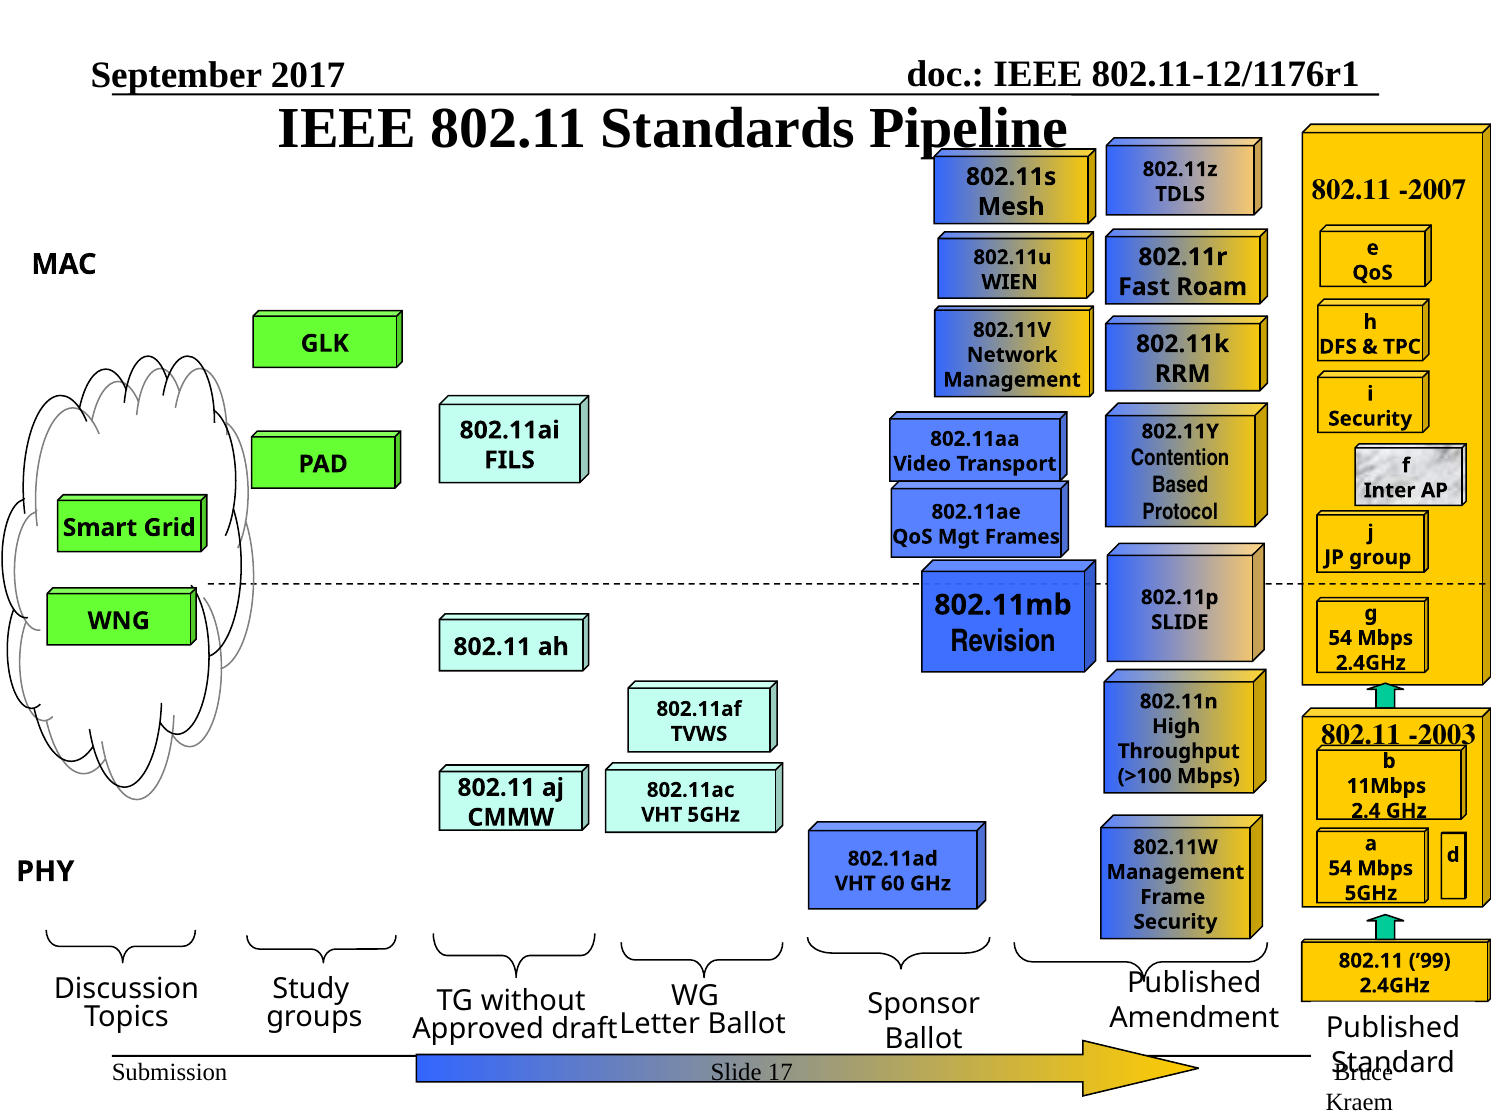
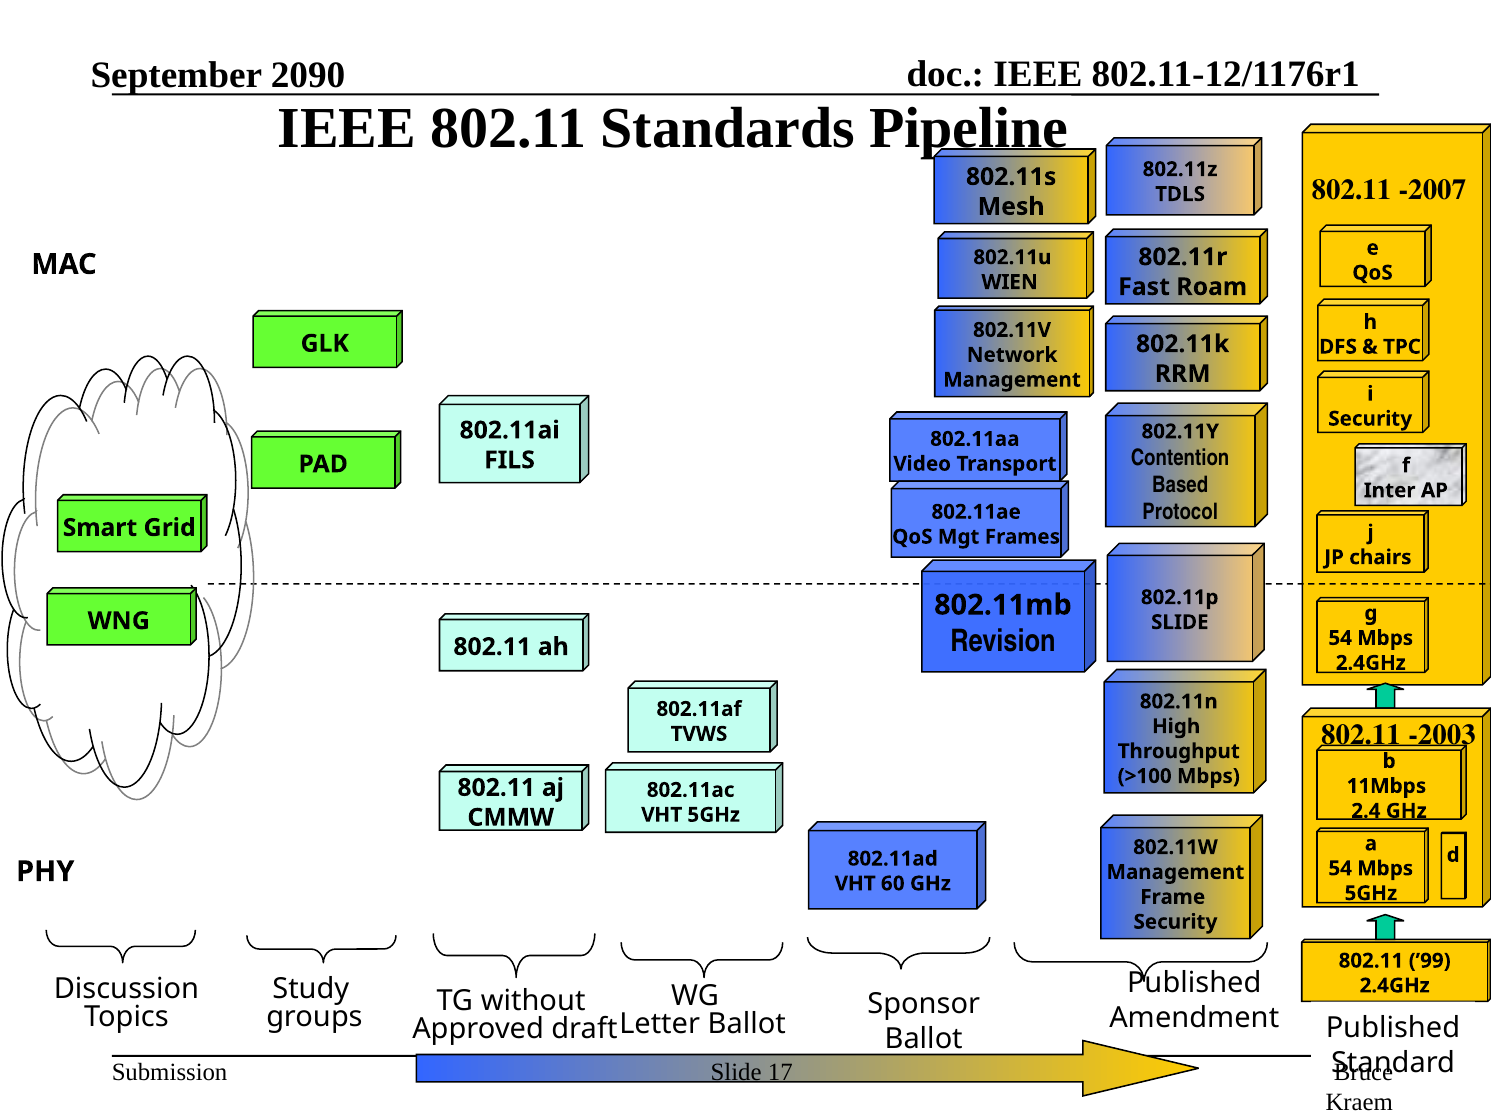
2017: 2017 -> 2090
group: group -> chairs
